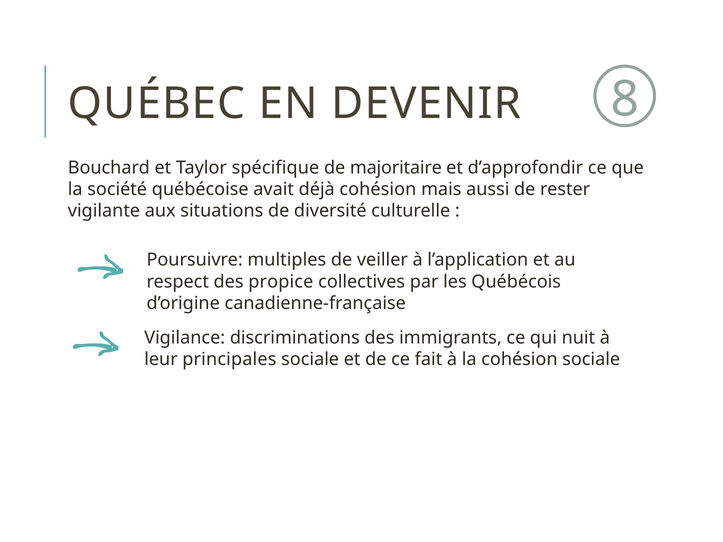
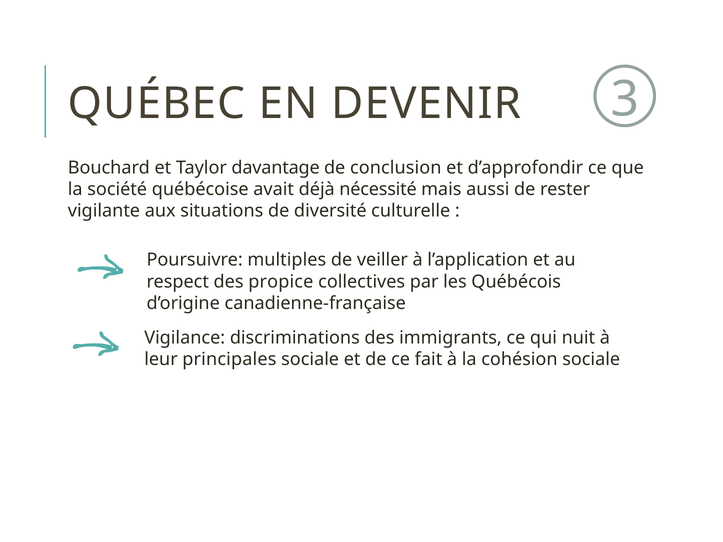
8: 8 -> 3
spécifique: spécifique -> davantage
majoritaire: majoritaire -> conclusion
déjà cohésion: cohésion -> nécessité
